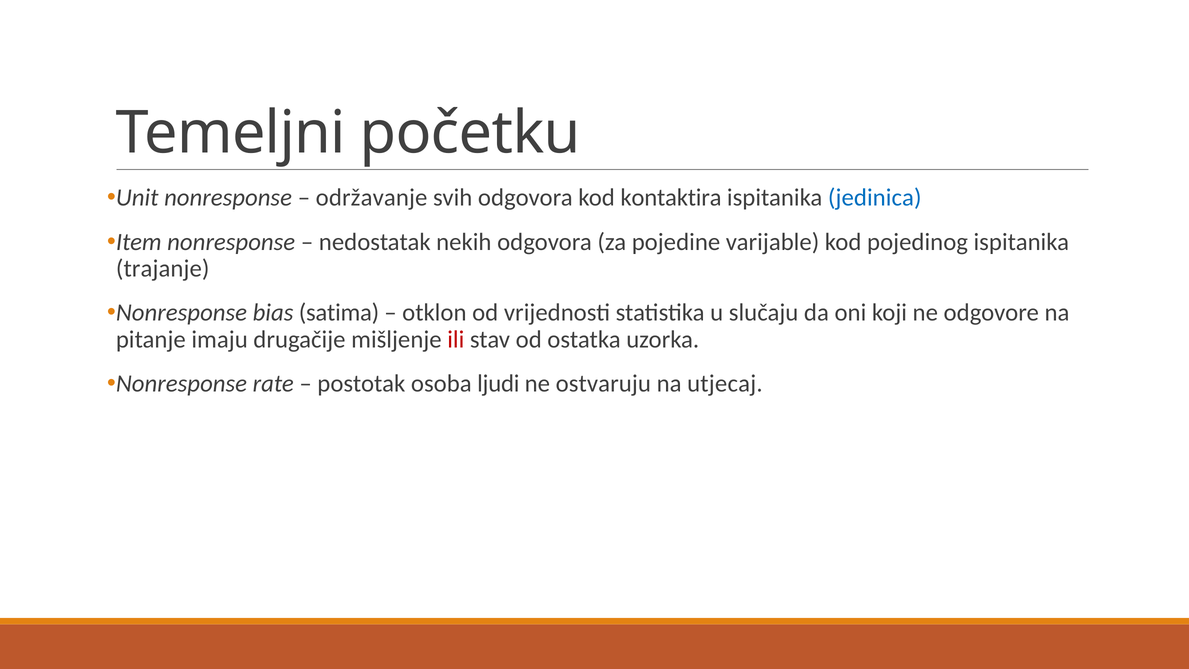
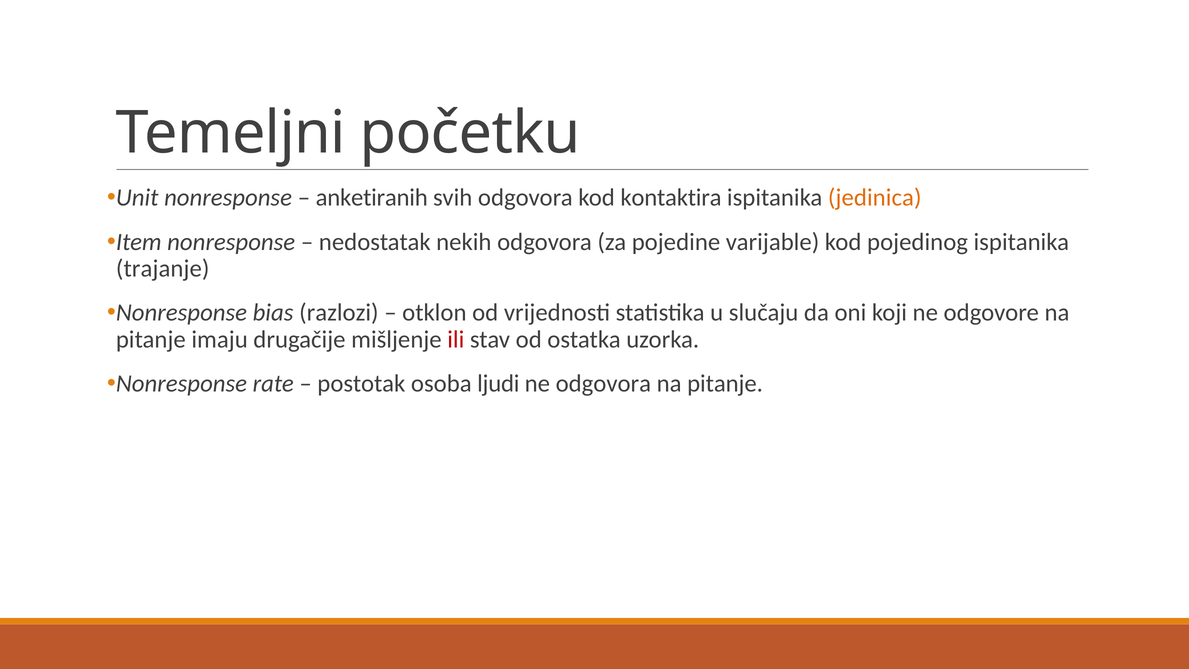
održavanje: održavanje -> anketiranih
jedinica colour: blue -> orange
satima: satima -> razlozi
ne ostvaruju: ostvaruju -> odgovora
utjecaj at (725, 383): utjecaj -> pitanje
